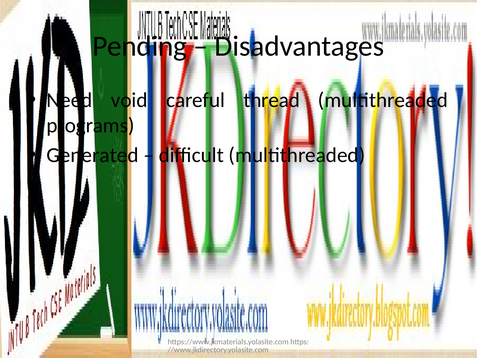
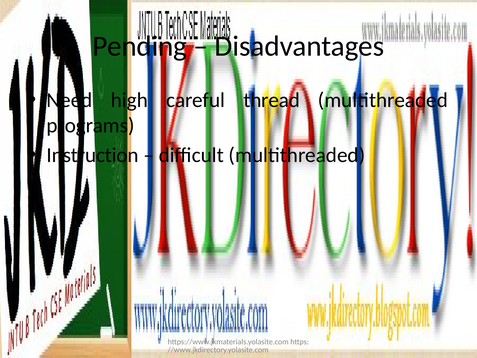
void: void -> high
Generated: Generated -> Instruction
